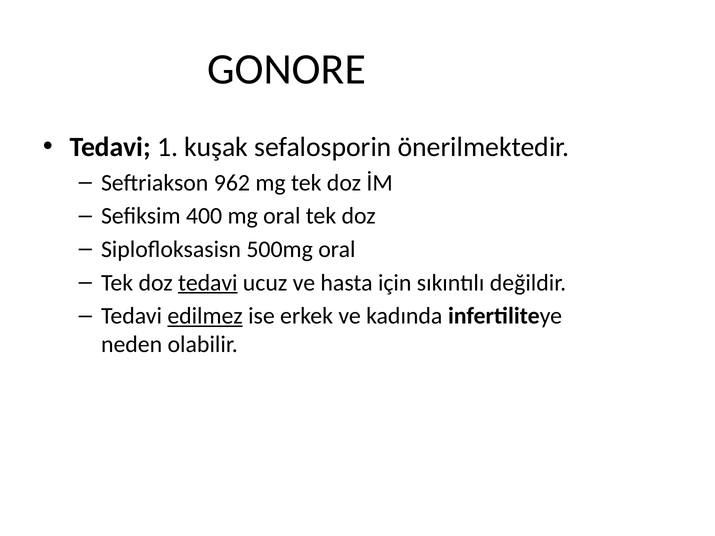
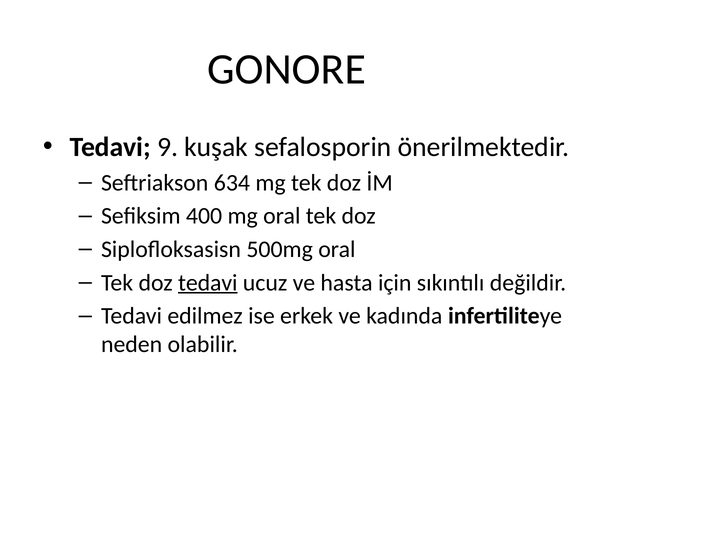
1: 1 -> 9
962: 962 -> 634
edilmez underline: present -> none
